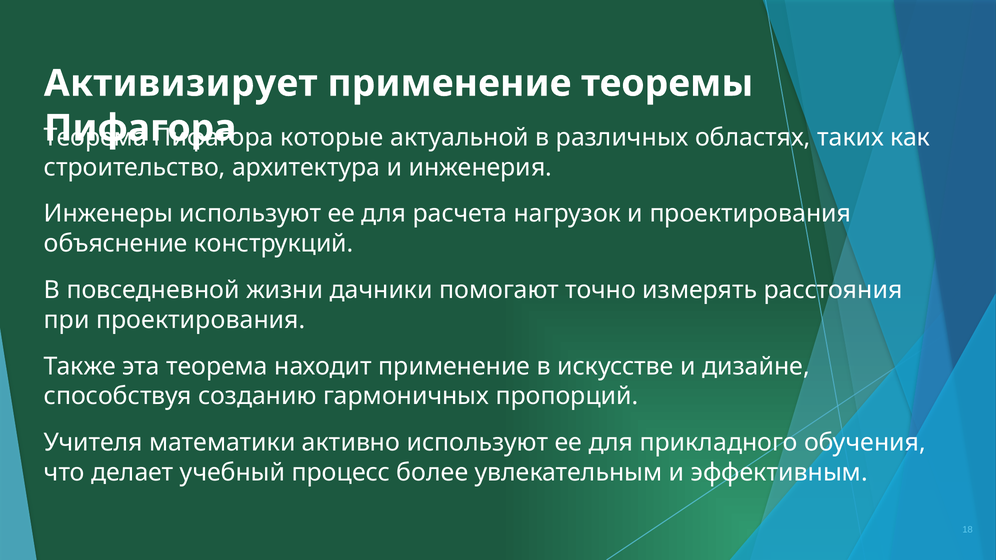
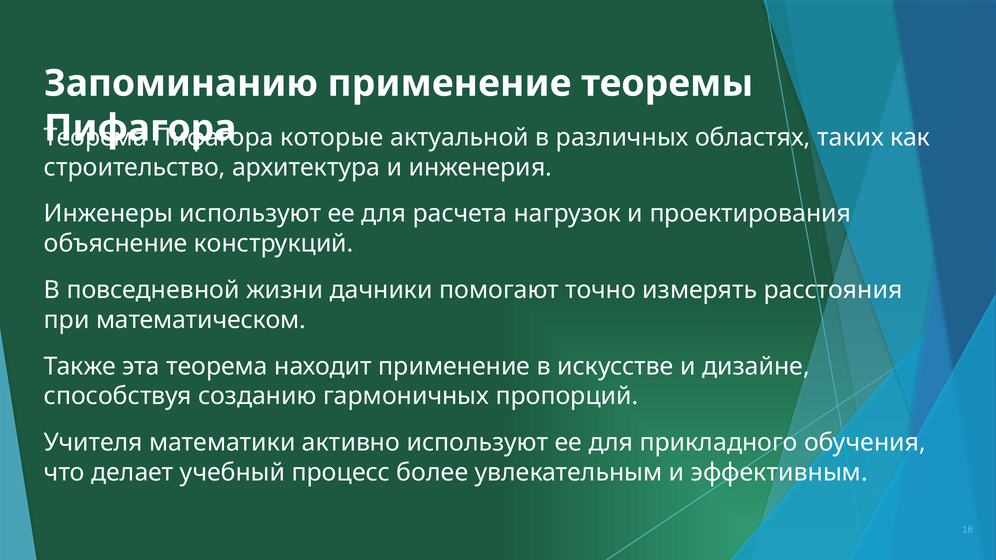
Активизирует: Активизирует -> Запоминанию
при проектирования: проектирования -> математическом
